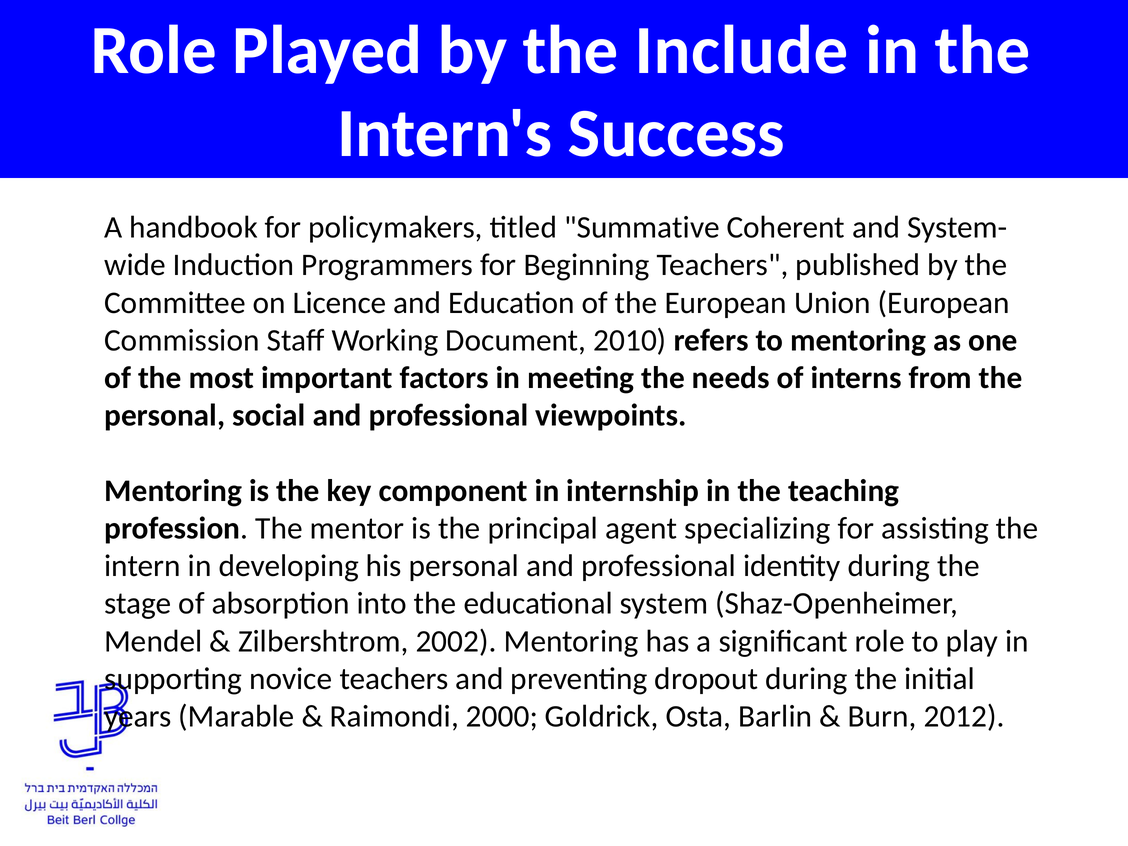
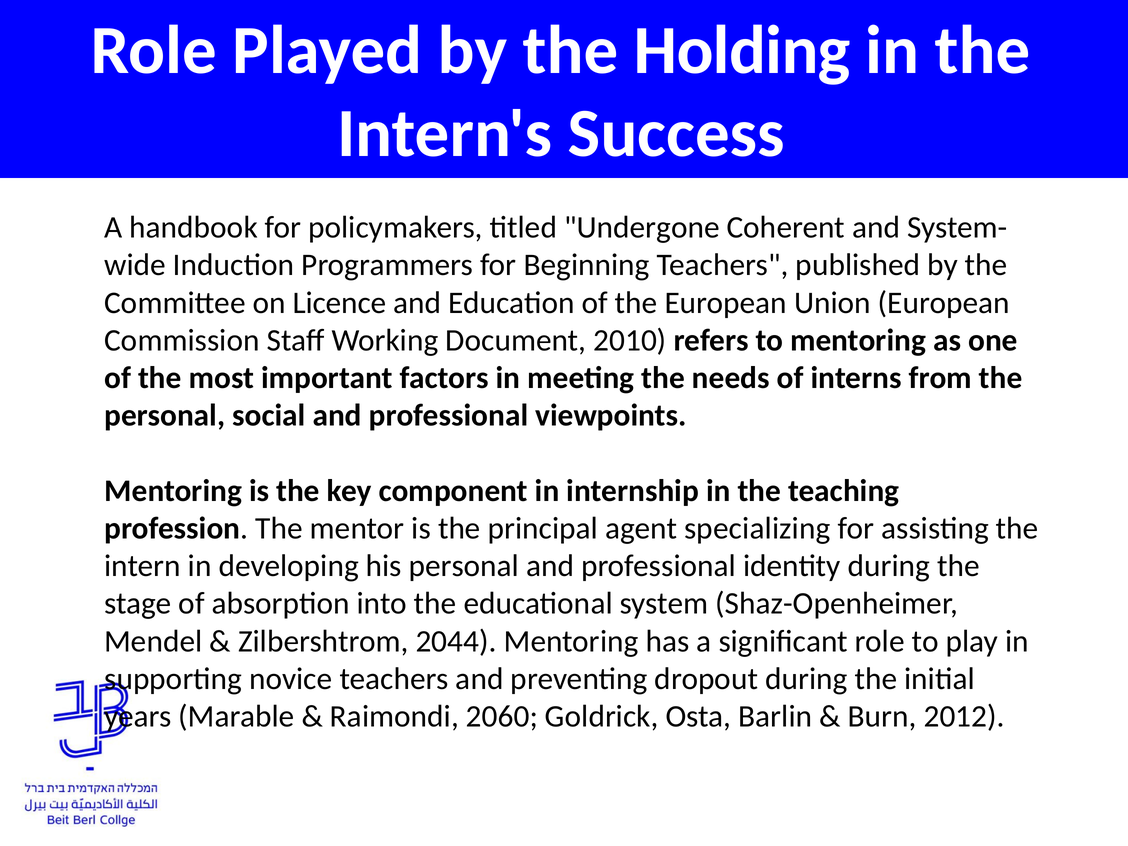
Include: Include -> Holding
Summative: Summative -> Undergone
2002: 2002 -> 2044
2000: 2000 -> 2060
